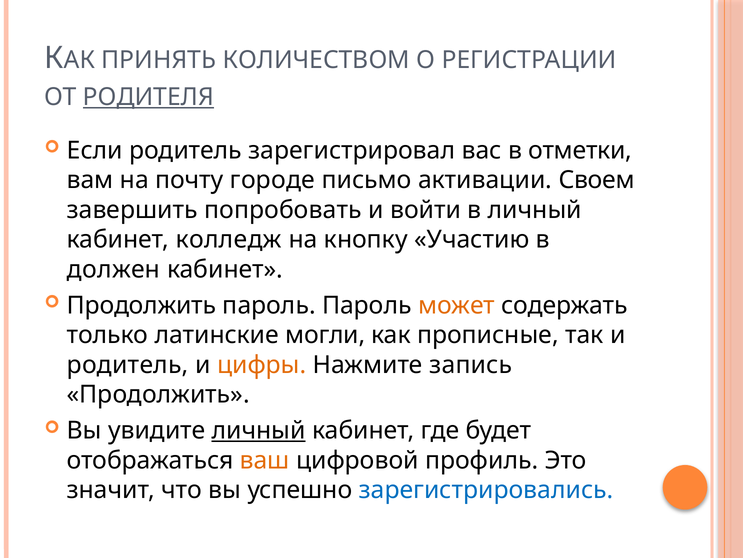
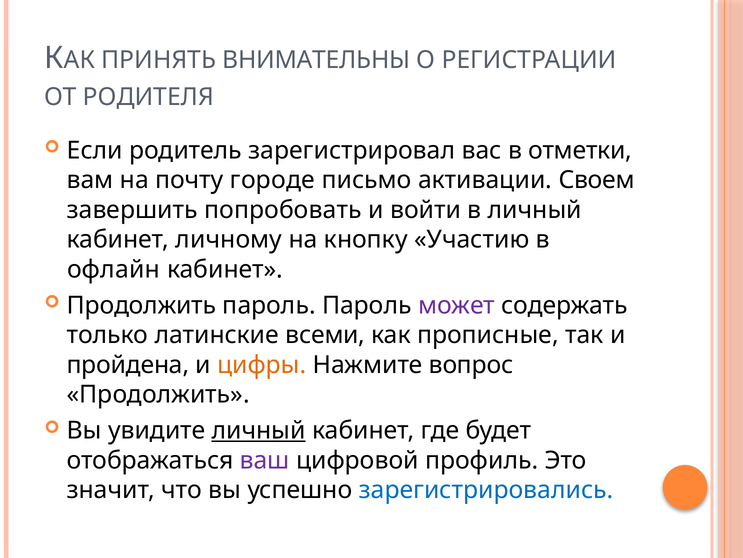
КОЛИЧЕСТВОМ: КОЛИЧЕСТВОМ -> ВНИМАТЕЛЬНЫ
РОДИТЕЛЯ underline: present -> none
колледж: колледж -> личному
должен: должен -> офлайн
может colour: orange -> purple
могли: могли -> всеми
родитель at (128, 365): родитель -> пройдена
запись: запись -> вопрос
ваш colour: orange -> purple
